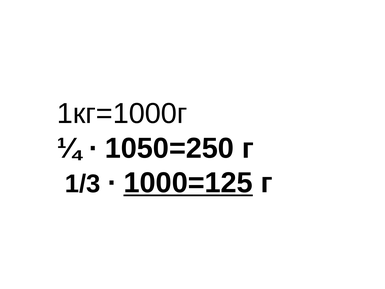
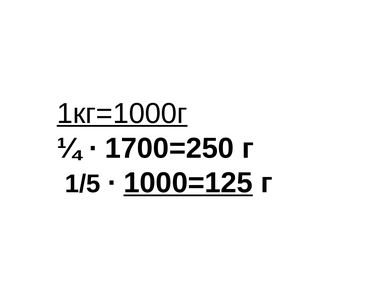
1кг=1000г underline: none -> present
1050=250: 1050=250 -> 1700=250
1/3: 1/3 -> 1/5
